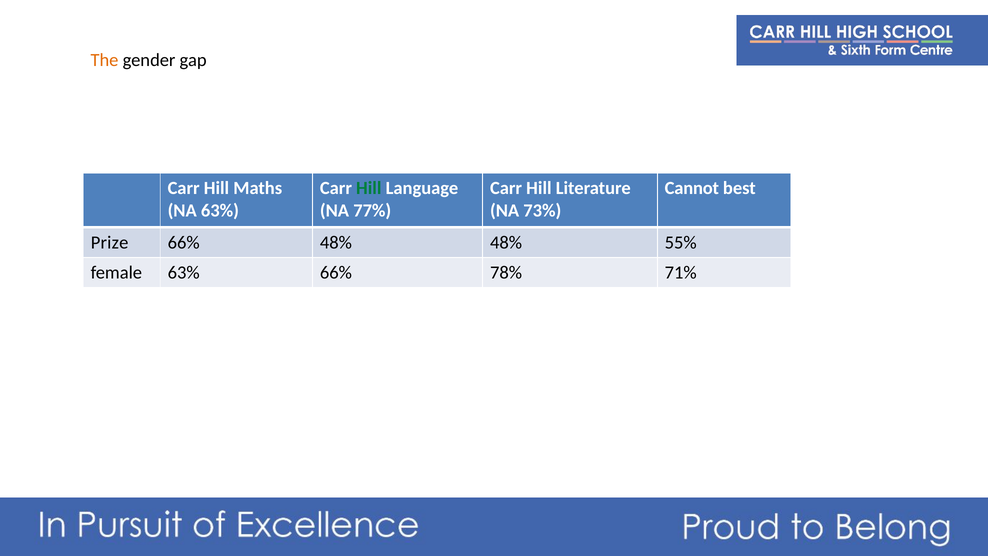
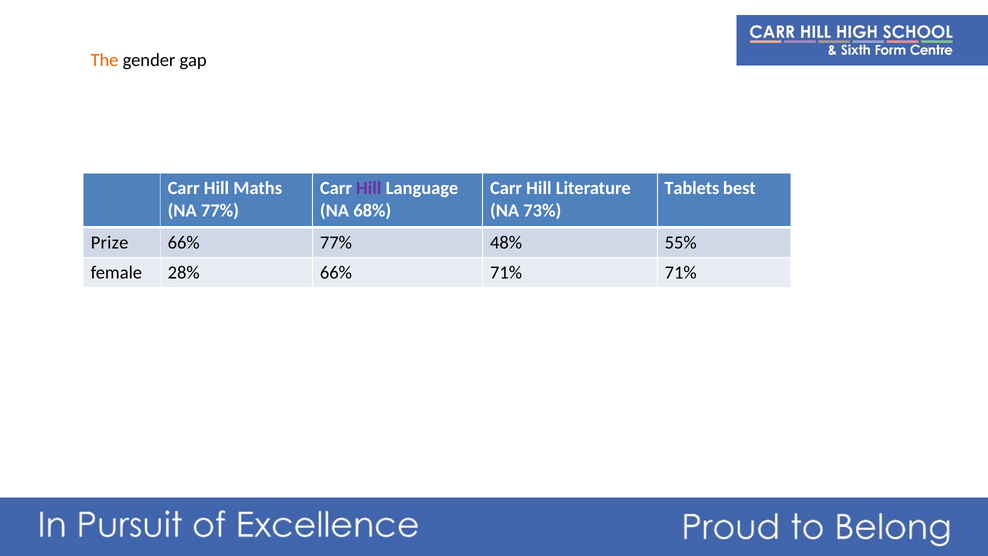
Hill at (369, 188) colour: green -> purple
Cannot: Cannot -> Tablets
NA 63%: 63% -> 77%
77%: 77% -> 68%
66% 48%: 48% -> 77%
female 63%: 63% -> 28%
66% 78%: 78% -> 71%
